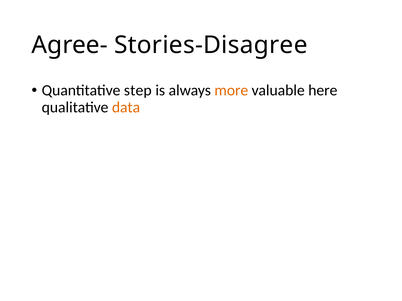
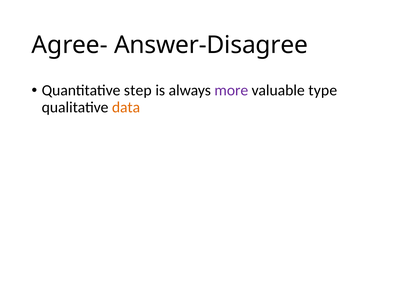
Stories-Disagree: Stories-Disagree -> Answer-Disagree
more colour: orange -> purple
here: here -> type
